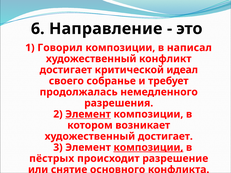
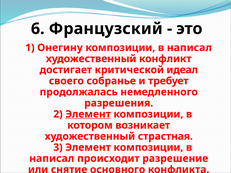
Направление: Направление -> Французский
Говорил: Говорил -> Онегину
художественный достигает: достигает -> страстная
композиции at (148, 148) underline: present -> none
пёстрых at (52, 159): пёстрых -> написал
